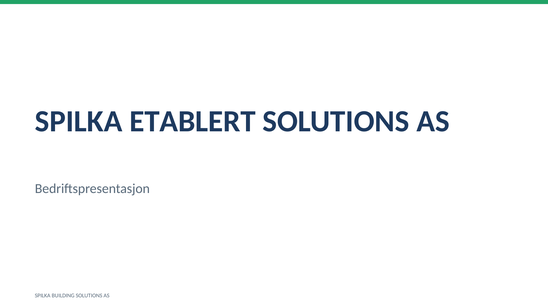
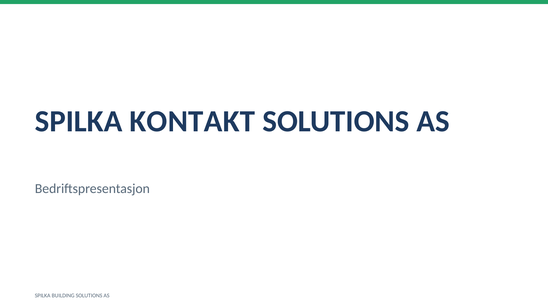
ETABLERT: ETABLERT -> KONTAKT
